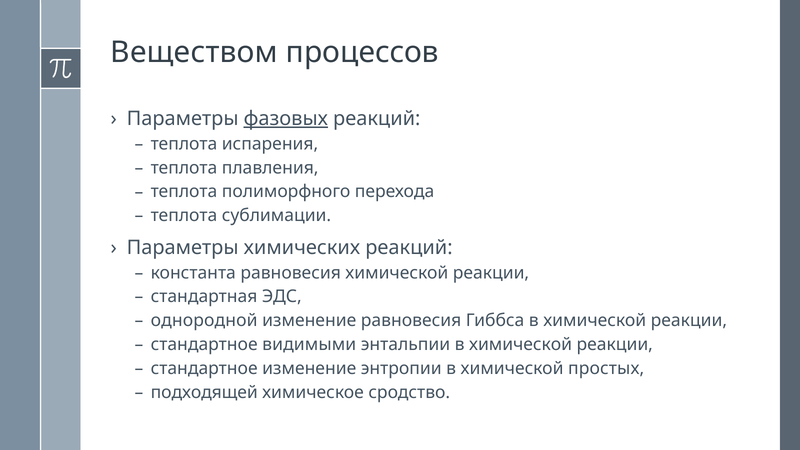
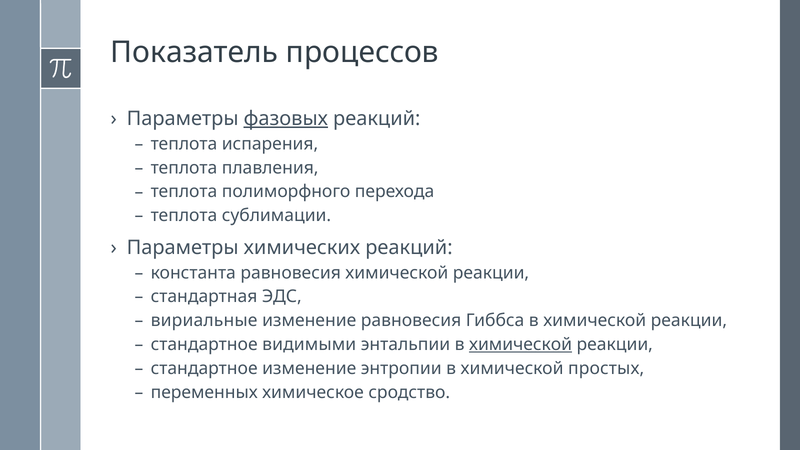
Веществом: Веществом -> Показатель
однородной: однородной -> вириальные
химической at (521, 345) underline: none -> present
подходящей: подходящей -> переменных
